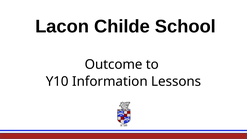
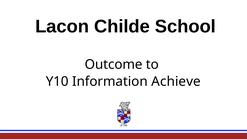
Lessons: Lessons -> Achieve
